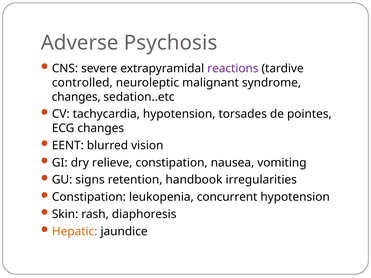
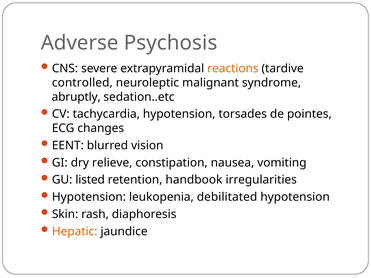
reactions colour: purple -> orange
changes at (76, 97): changes -> abruptly
signs: signs -> listed
Constipation at (89, 197): Constipation -> Hypotension
concurrent: concurrent -> debilitated
